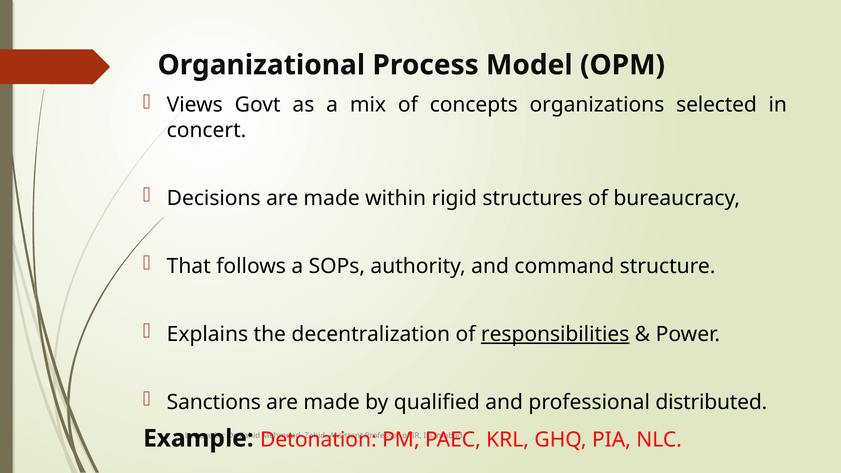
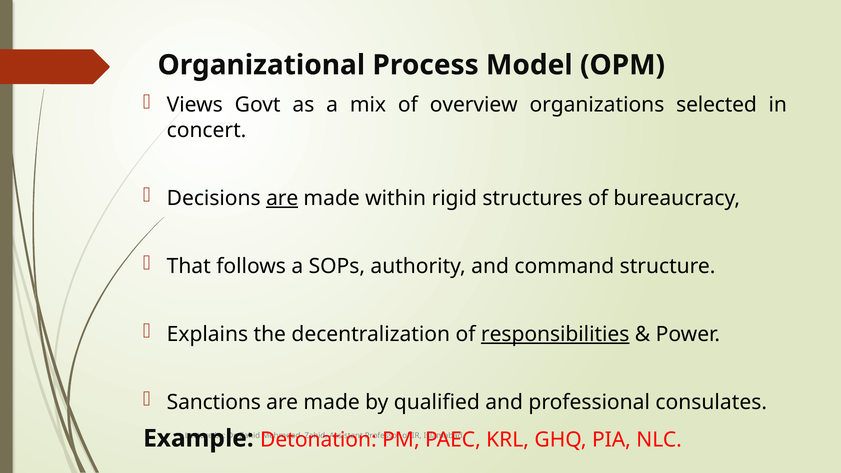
concepts: concepts -> overview
are at (282, 198) underline: none -> present
distributed: distributed -> consulates
